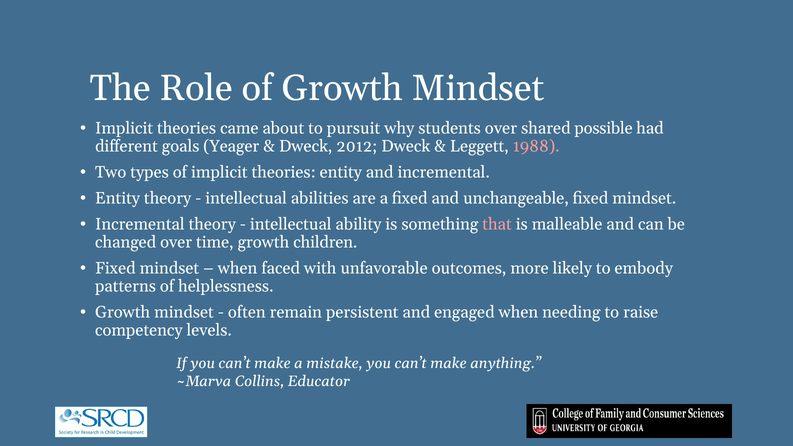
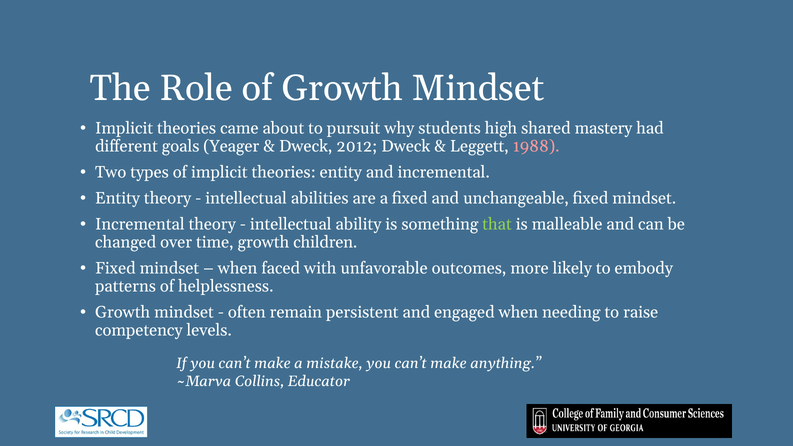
students over: over -> high
possible: possible -> mastery
that colour: pink -> light green
